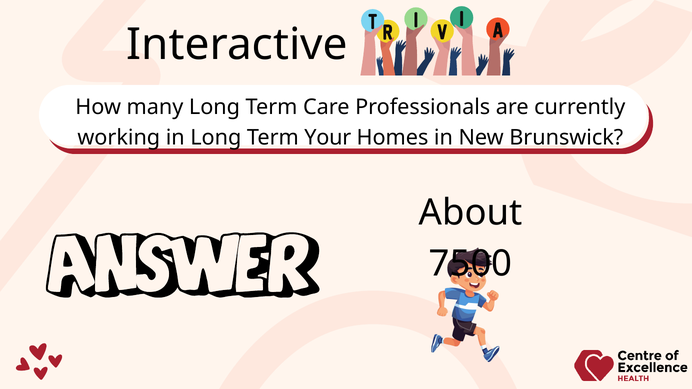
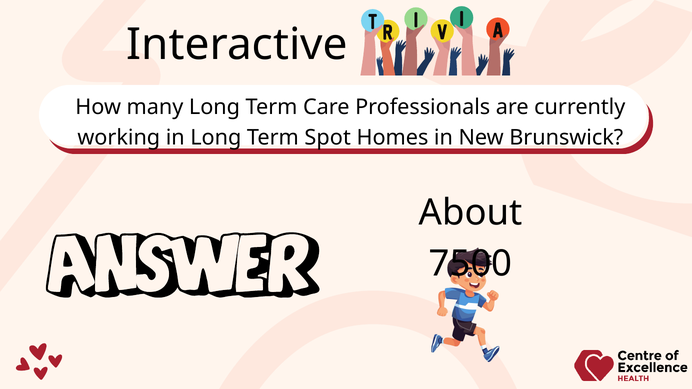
Your: Your -> Spot
